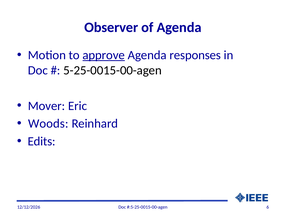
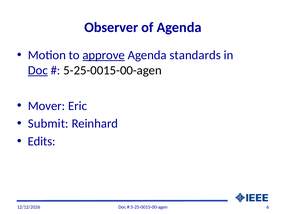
responses: responses -> standards
Doc at (38, 70) underline: none -> present
Woods: Woods -> Submit
